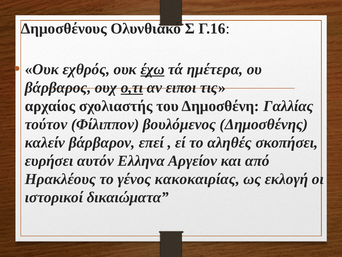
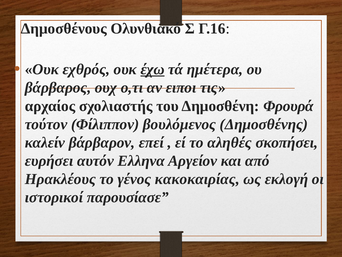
ο,τι underline: present -> none
Γαλλίας: Γαλλίας -> Φρουρά
δικαιώματα: δικαιώματα -> παρουσίασε
